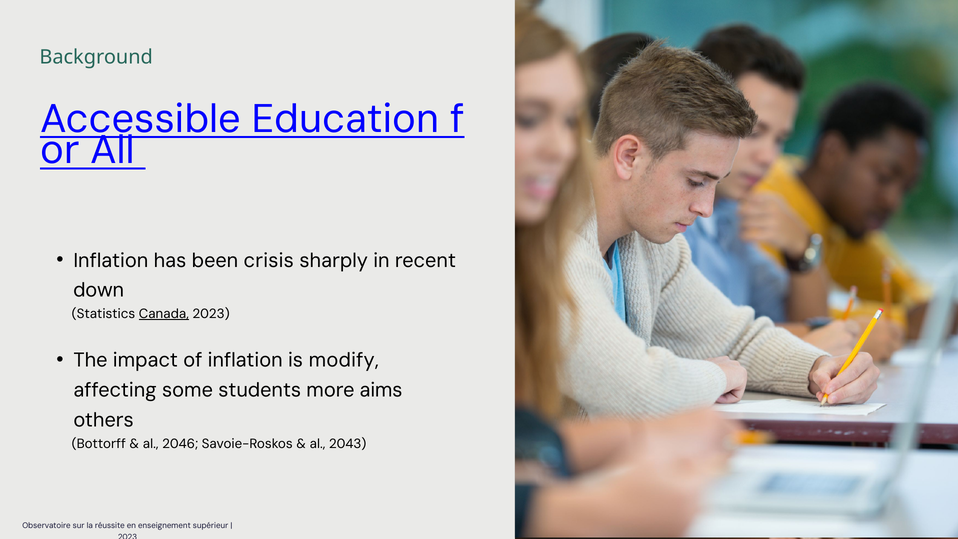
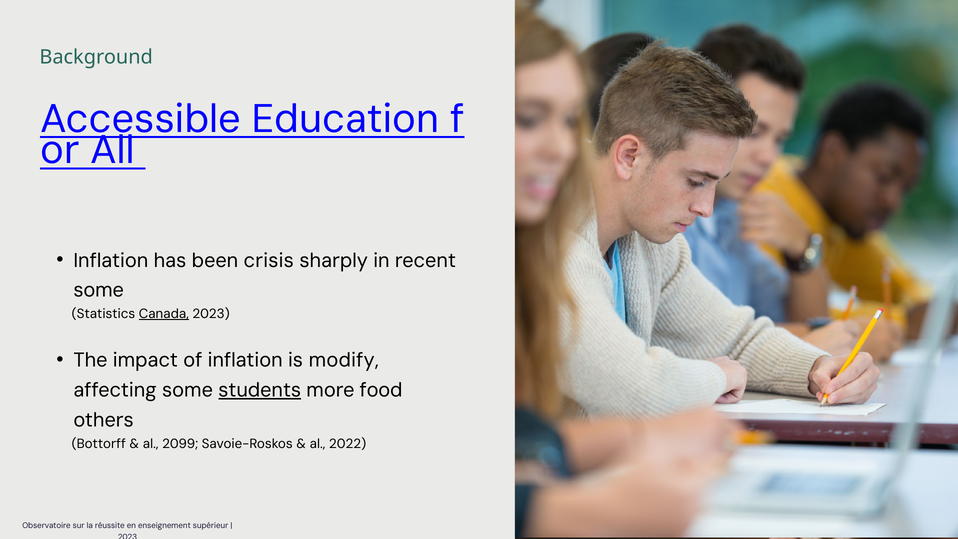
down at (99, 290): down -> some
students underline: none -> present
aims: aims -> food
2046: 2046 -> 2099
2043: 2043 -> 2022
